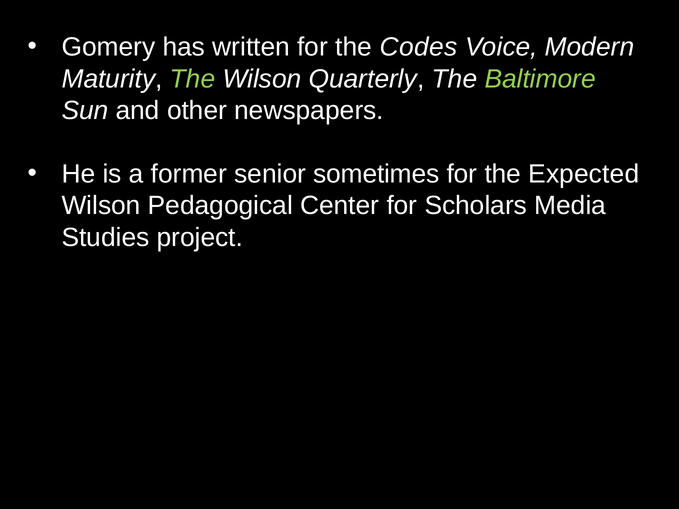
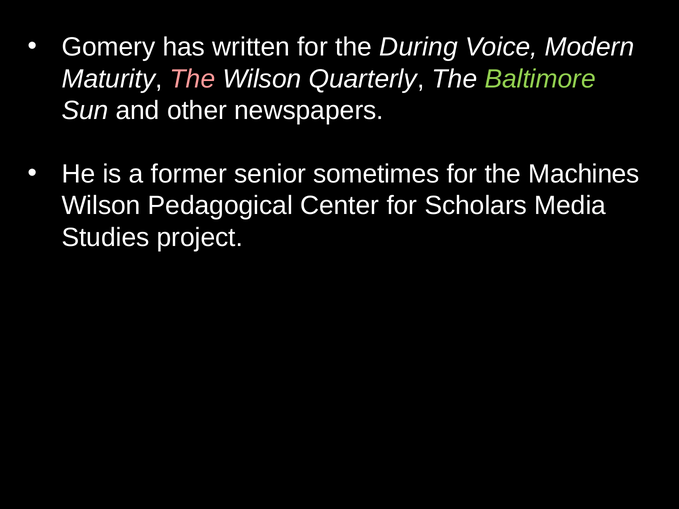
Codes: Codes -> During
The at (193, 79) colour: light green -> pink
Expected: Expected -> Machines
